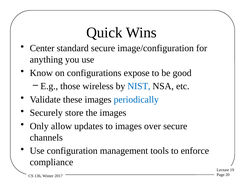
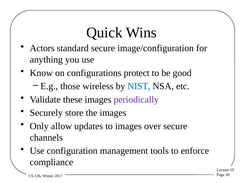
Center: Center -> Actors
expose: expose -> protect
periodically colour: blue -> purple
